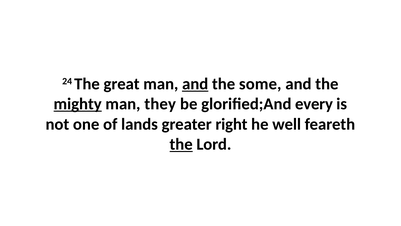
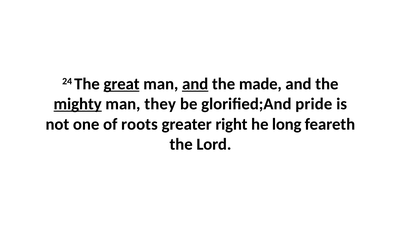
great underline: none -> present
some: some -> made
every: every -> pride
lands: lands -> roots
well: well -> long
the at (181, 144) underline: present -> none
